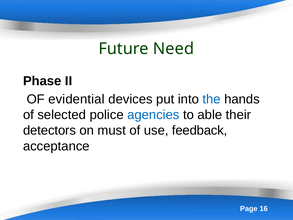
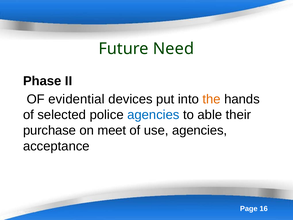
the colour: blue -> orange
detectors: detectors -> purchase
must: must -> meet
use feedback: feedback -> agencies
